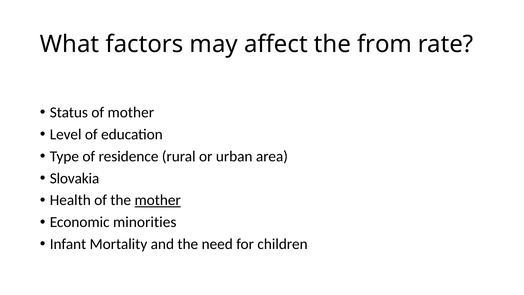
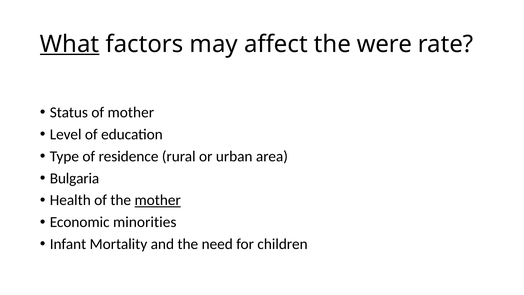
What underline: none -> present
from: from -> were
Slovakia: Slovakia -> Bulgaria
